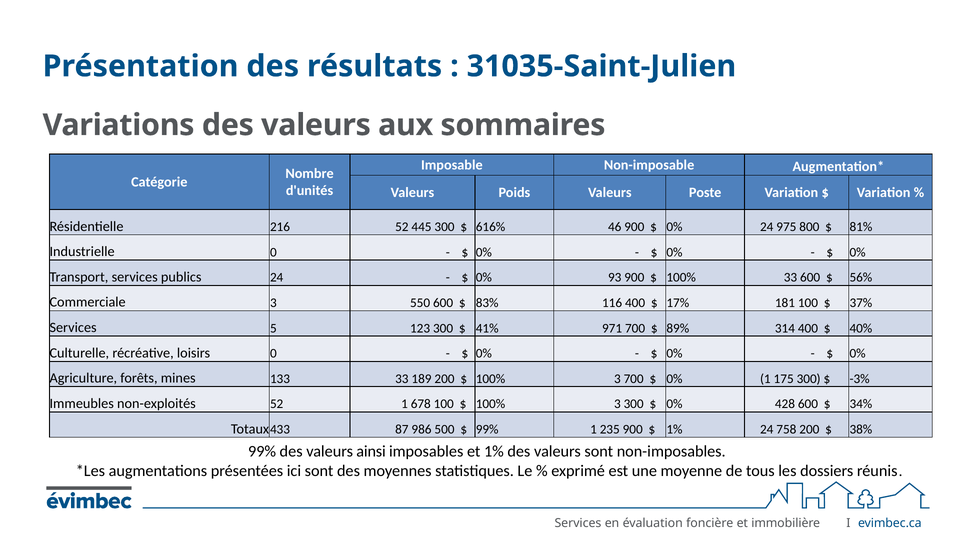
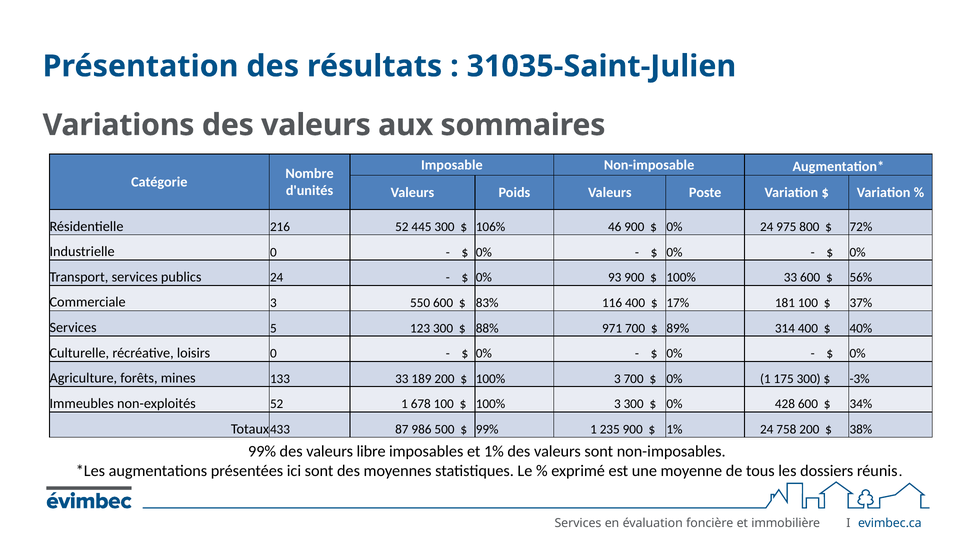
616%: 616% -> 106%
81%: 81% -> 72%
41%: 41% -> 88%
ainsi: ainsi -> libre
